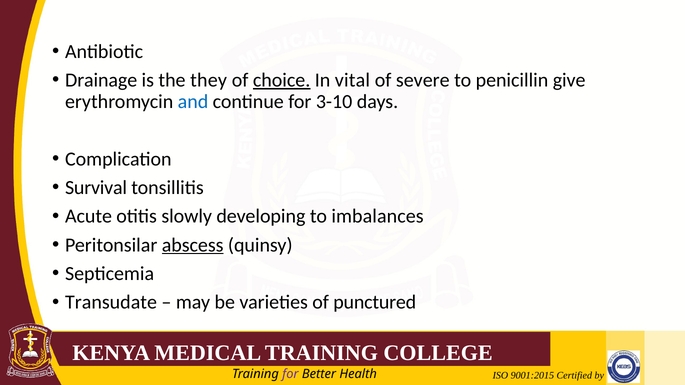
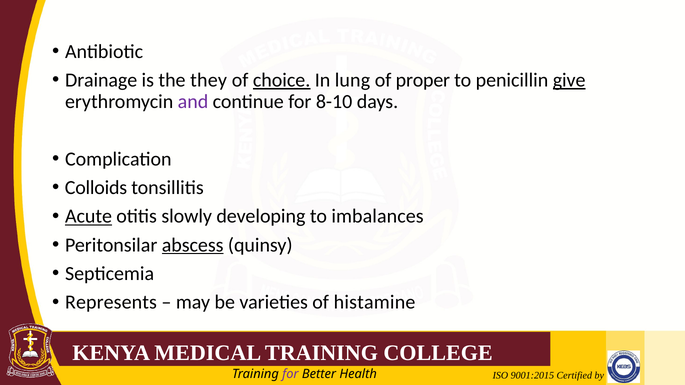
vital: vital -> lung
severe: severe -> proper
give underline: none -> present
and colour: blue -> purple
3-10: 3-10 -> 8-10
Survival: Survival -> Colloids
Acute underline: none -> present
Transudate: Transudate -> Represents
punctured: punctured -> histamine
